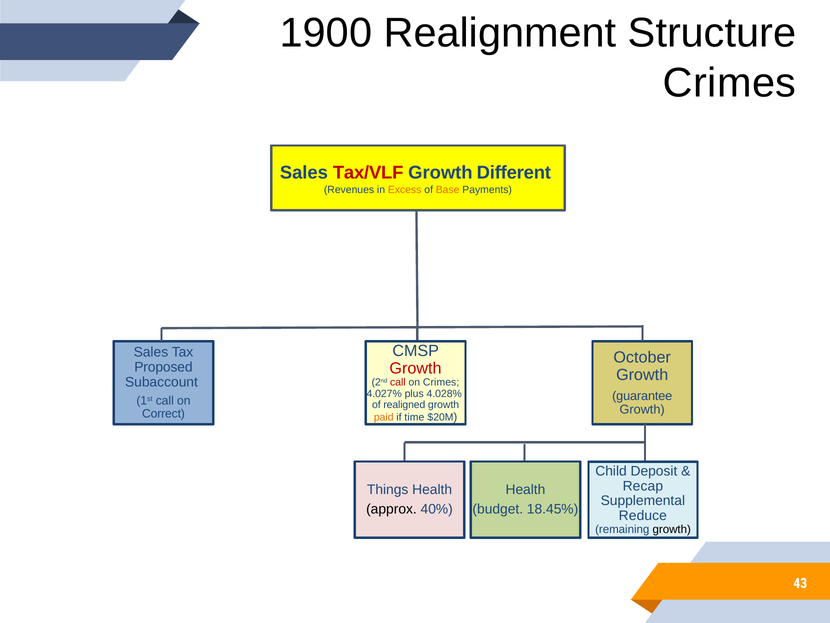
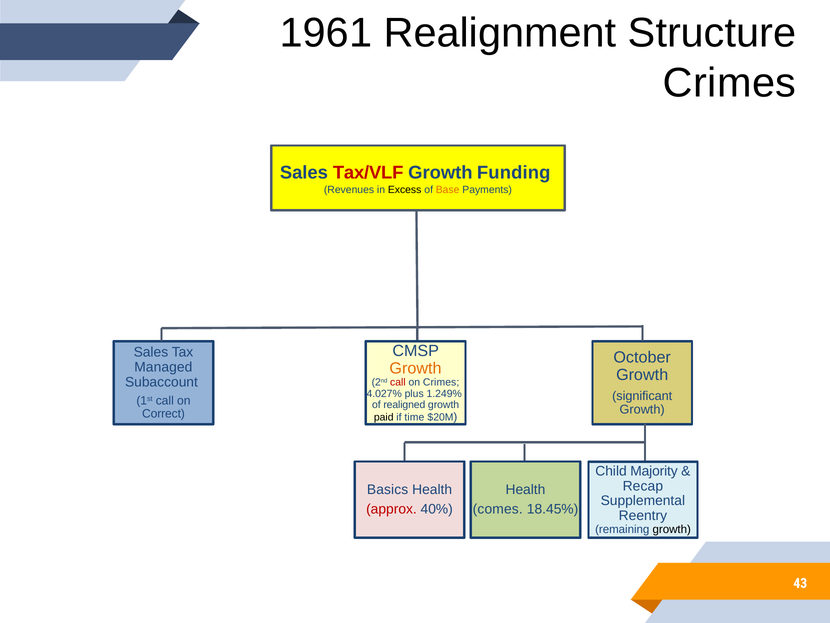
1900: 1900 -> 1961
Different: Different -> Funding
Excess colour: orange -> black
Proposed: Proposed -> Managed
Growth at (416, 368) colour: red -> orange
4.028%: 4.028% -> 1.249%
guarantee: guarantee -> significant
paid colour: orange -> black
Deposit: Deposit -> Majority
Things: Things -> Basics
approx colour: black -> red
budget: budget -> comes
Reduce: Reduce -> Reentry
